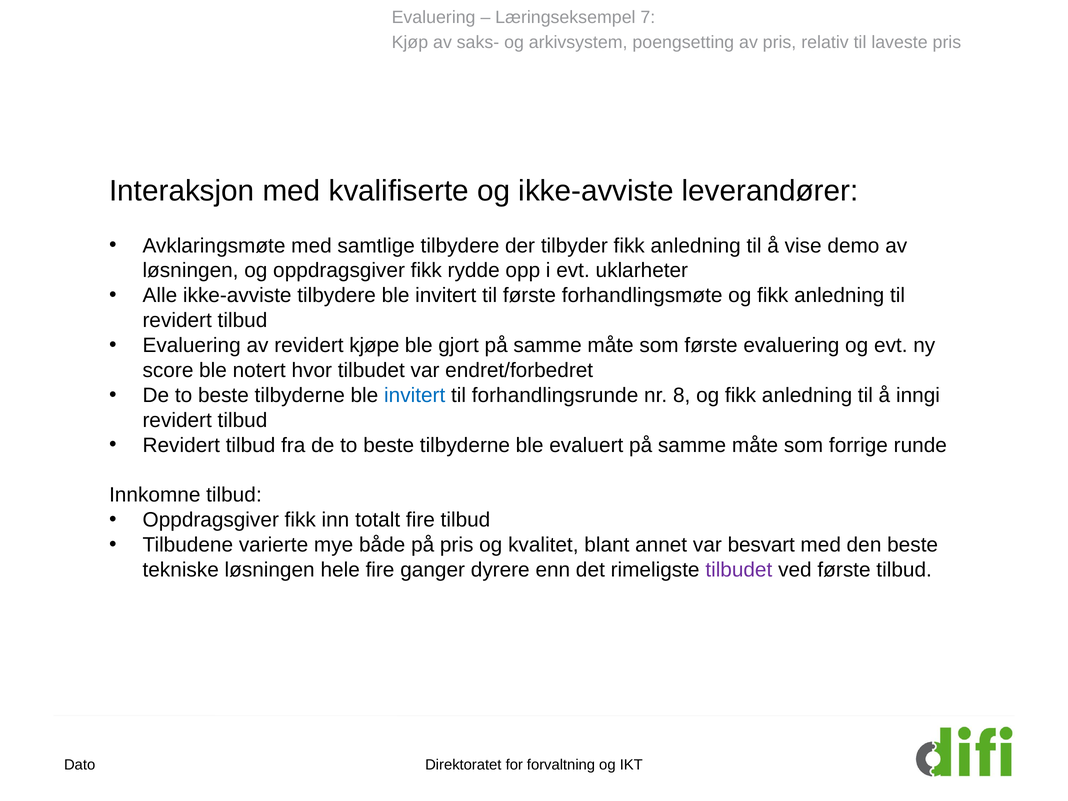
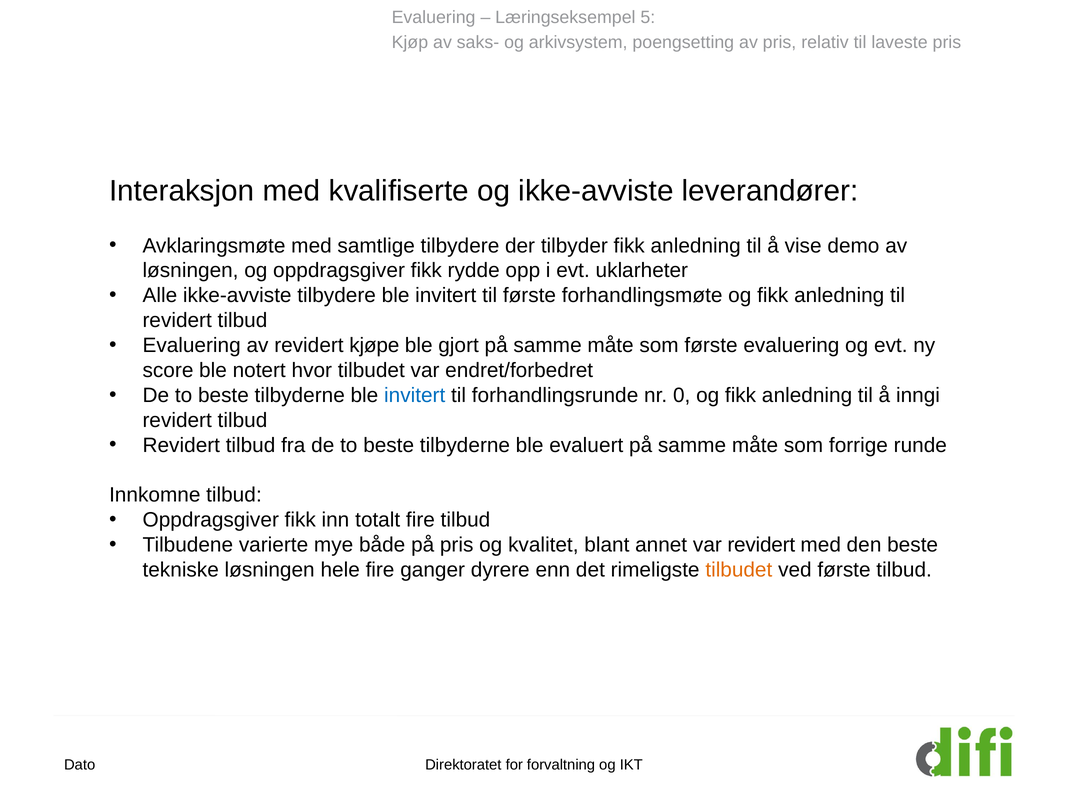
7: 7 -> 5
8: 8 -> 0
var besvart: besvart -> revidert
tilbudet at (739, 570) colour: purple -> orange
